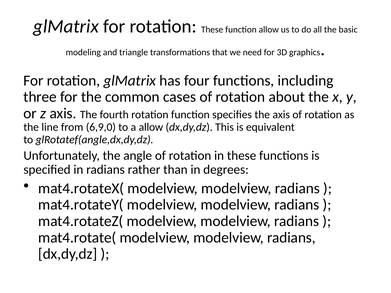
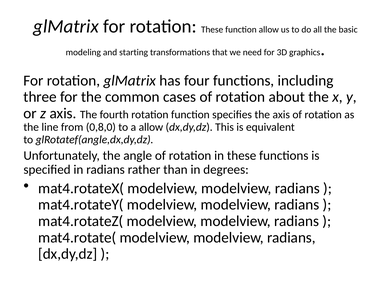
triangle: triangle -> starting
6,9,0: 6,9,0 -> 0,8,0
